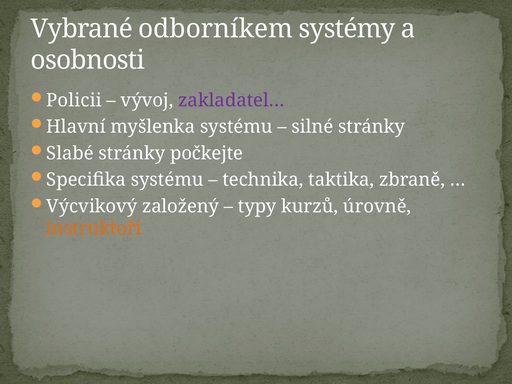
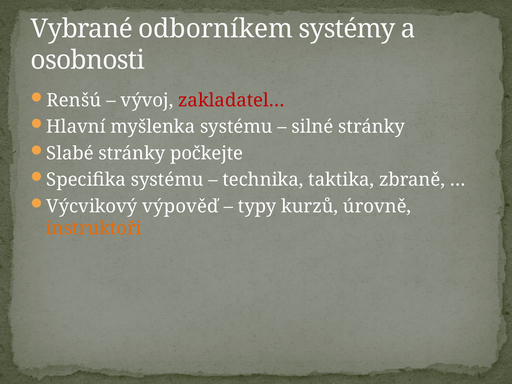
Policii: Policii -> Renšú
zakladatel… colour: purple -> red
založený: založený -> výpověď
